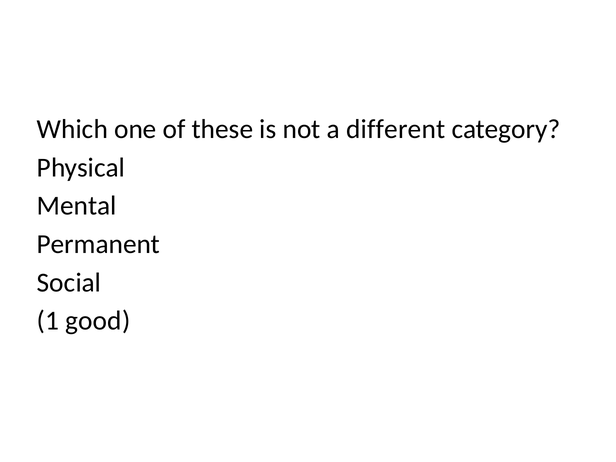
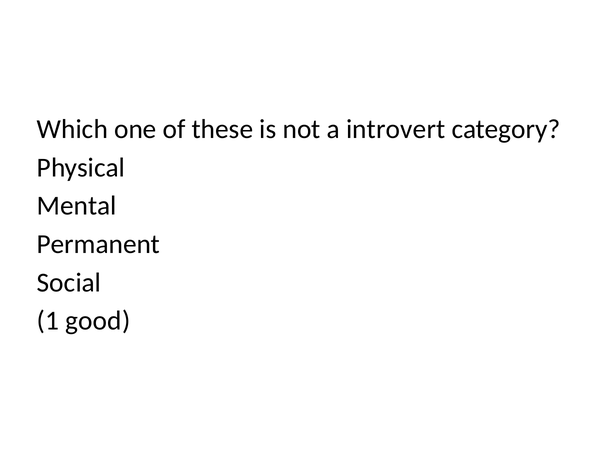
different: different -> introvert
